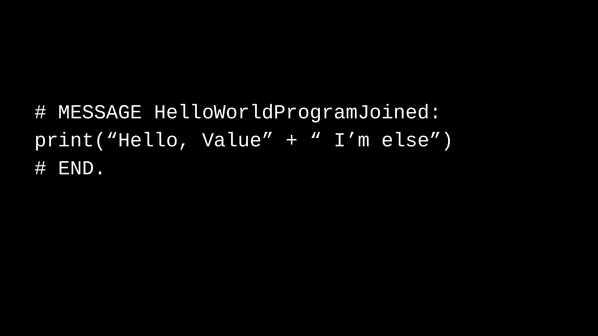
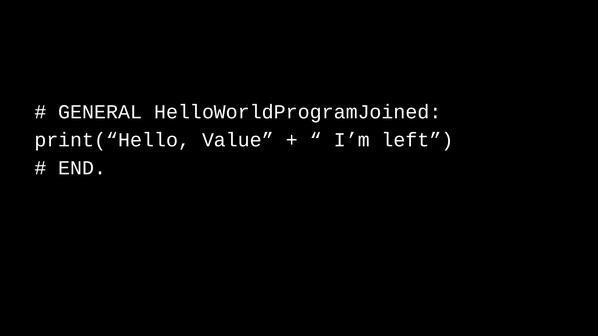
MESSAGE: MESSAGE -> GENERAL
else: else -> left
